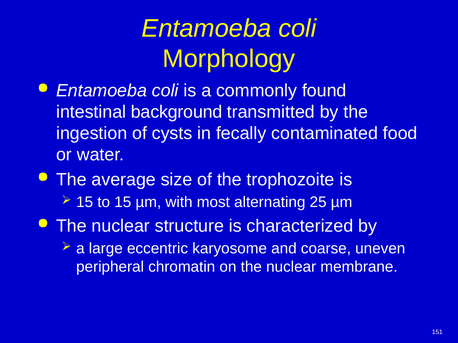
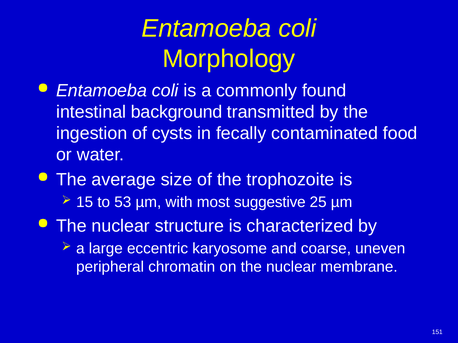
to 15: 15 -> 53
alternating: alternating -> suggestive
